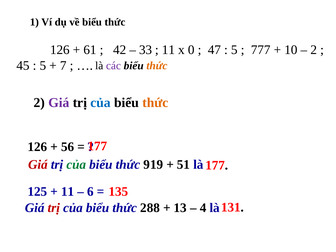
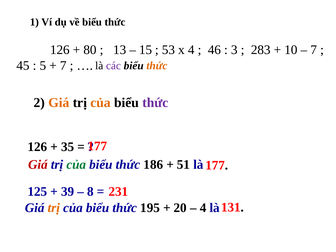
61: 61 -> 80
42: 42 -> 13
33: 33 -> 15
11 at (168, 50): 11 -> 53
x 0: 0 -> 4
47: 47 -> 46
5 at (234, 50): 5 -> 3
777: 777 -> 283
2 at (314, 50): 2 -> 7
Giá at (59, 103) colour: purple -> orange
của at (101, 103) colour: blue -> orange
thức at (155, 103) colour: orange -> purple
56: 56 -> 35
919: 919 -> 186
11 at (68, 192): 11 -> 39
6: 6 -> 8
135: 135 -> 231
trị at (54, 208) colour: red -> orange
288: 288 -> 195
13: 13 -> 20
